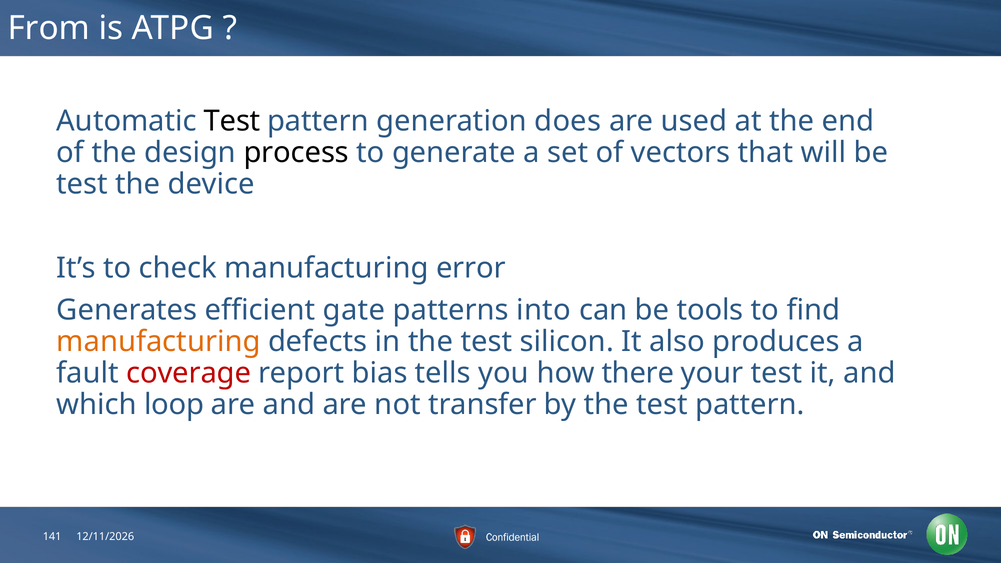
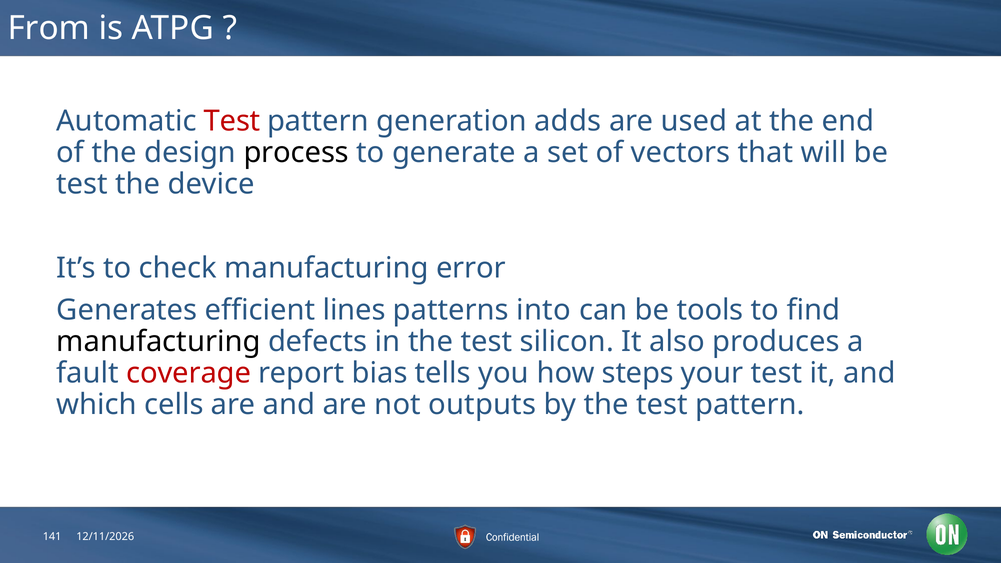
Test at (232, 121) colour: black -> red
does: does -> adds
gate: gate -> lines
manufacturing at (158, 342) colour: orange -> black
there: there -> steps
loop: loop -> cells
transfer: transfer -> outputs
